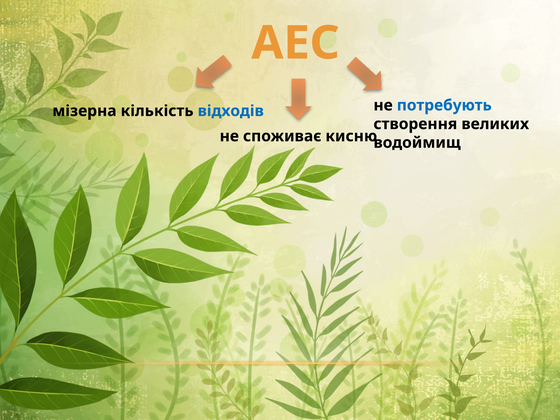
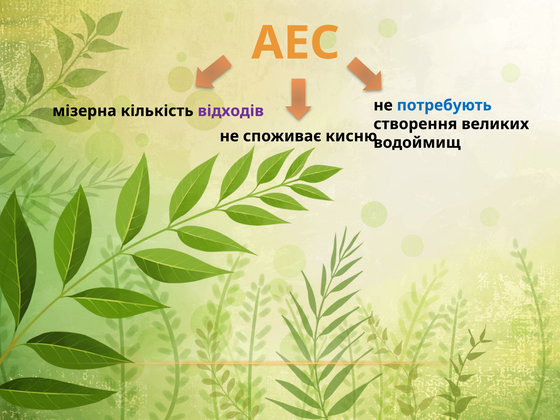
відходів colour: blue -> purple
